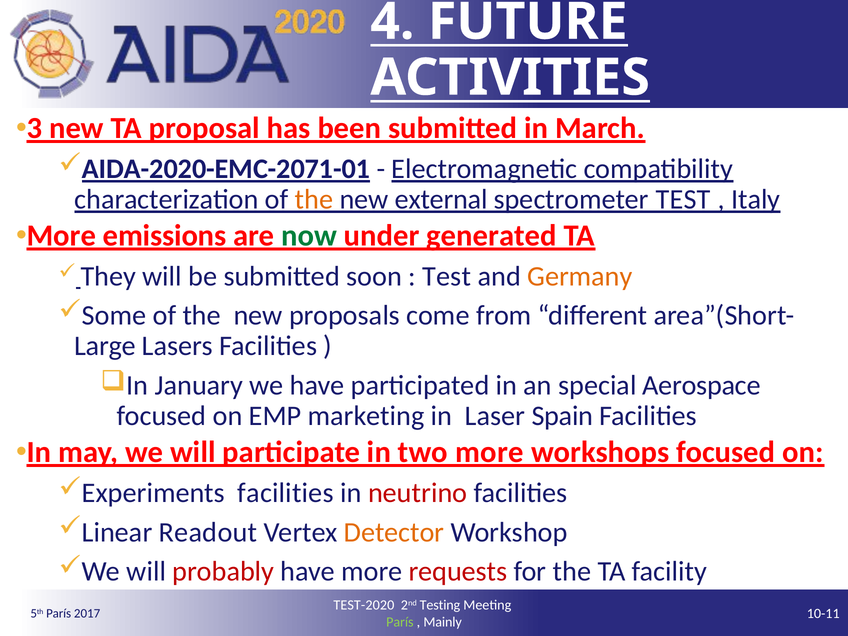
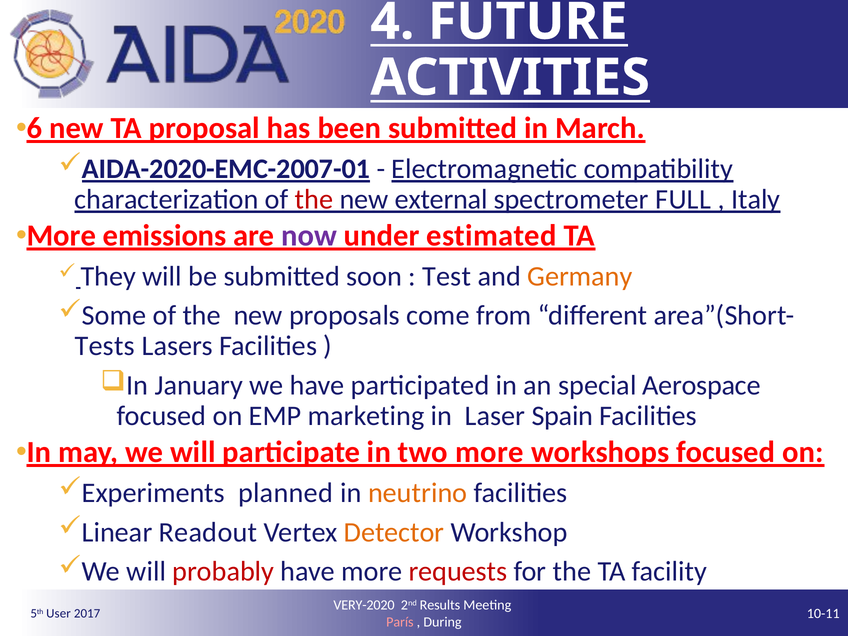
3: 3 -> 6
AIDA-2020-EMC-2071-01: AIDA-2020-EMC-2071-01 -> AIDA-2020-EMC-2007-01
the at (314, 199) colour: orange -> red
spectrometer TEST: TEST -> FULL
now colour: green -> purple
generated: generated -> estimated
Large: Large -> Tests
Experiments facilities: facilities -> planned
neutrino colour: red -> orange
TEST-2020: TEST-2020 -> VERY-2020
Testing: Testing -> Results
5th París: París -> User
París at (400, 622) colour: light green -> pink
Mainly: Mainly -> During
